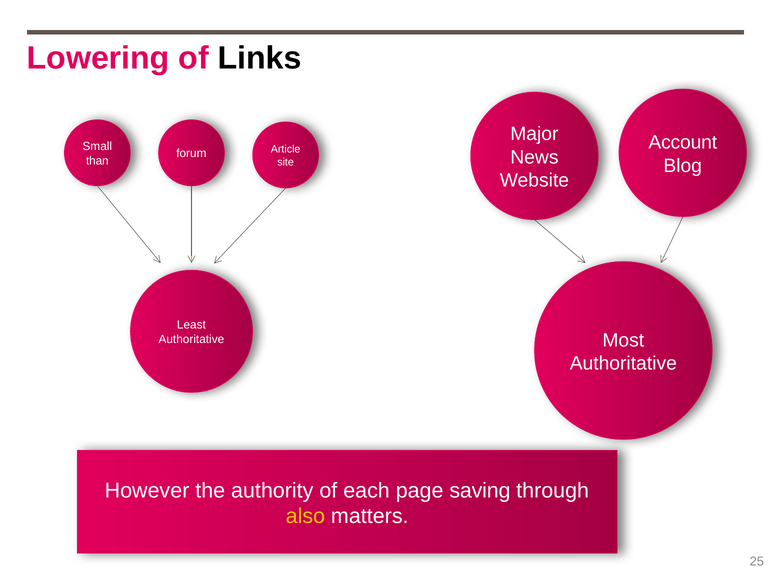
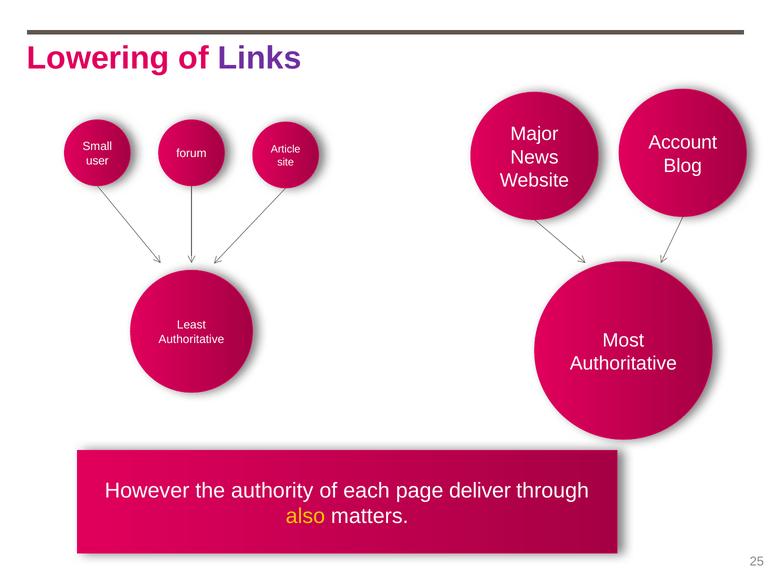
Links colour: black -> purple
than: than -> user
saving: saving -> deliver
